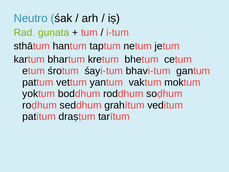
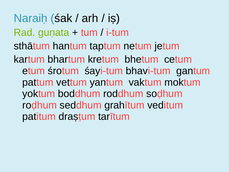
Neutro: Neutro -> Naraiḥ
